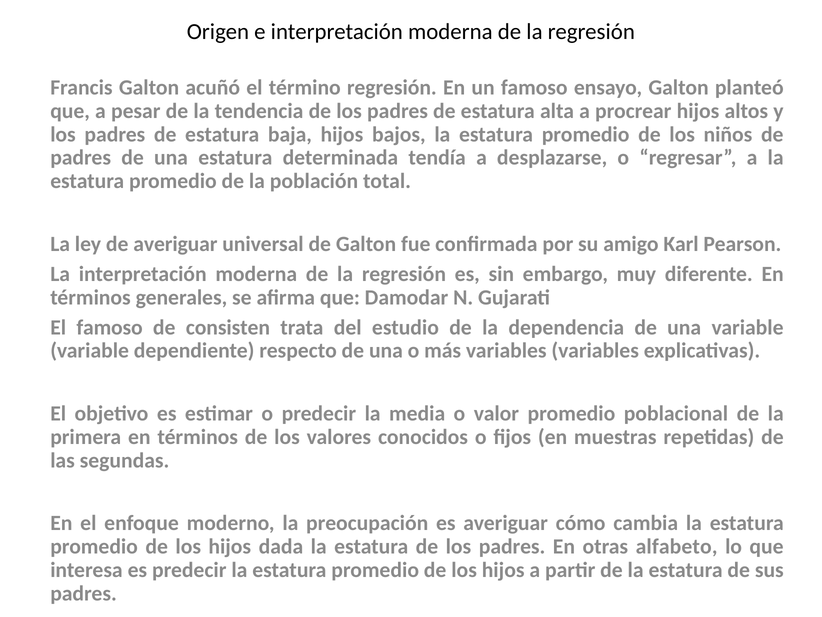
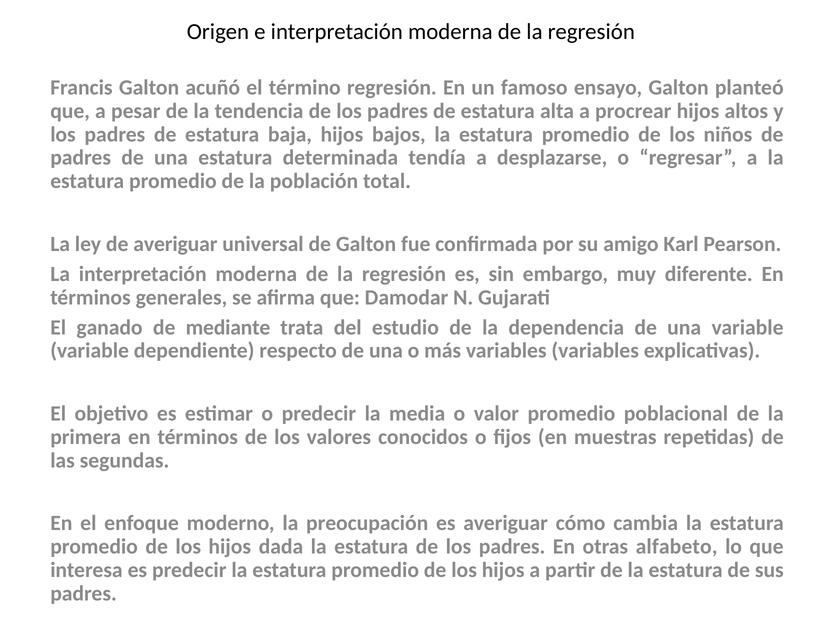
El famoso: famoso -> ganado
consisten: consisten -> mediante
